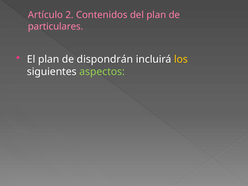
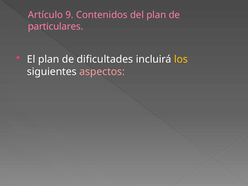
2: 2 -> 9
dispondrán: dispondrán -> dificultades
aspectos colour: light green -> pink
